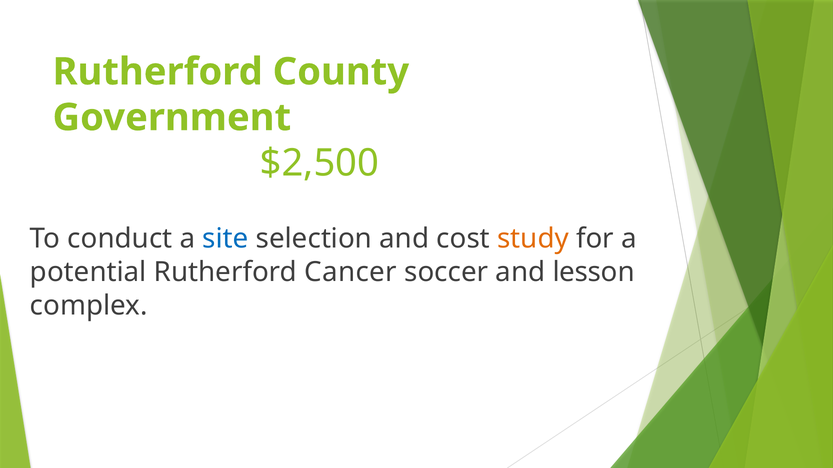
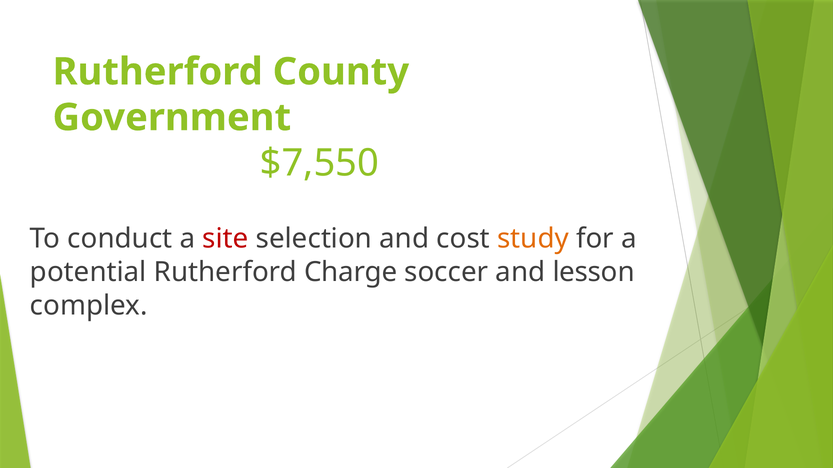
$2,500: $2,500 -> $7,550
site colour: blue -> red
Cancer: Cancer -> Charge
